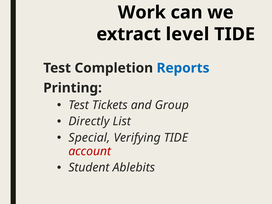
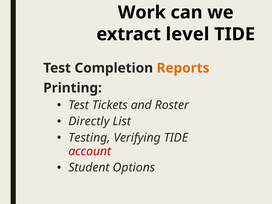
Reports colour: blue -> orange
Group: Group -> Roster
Special: Special -> Testing
Ablebits: Ablebits -> Options
